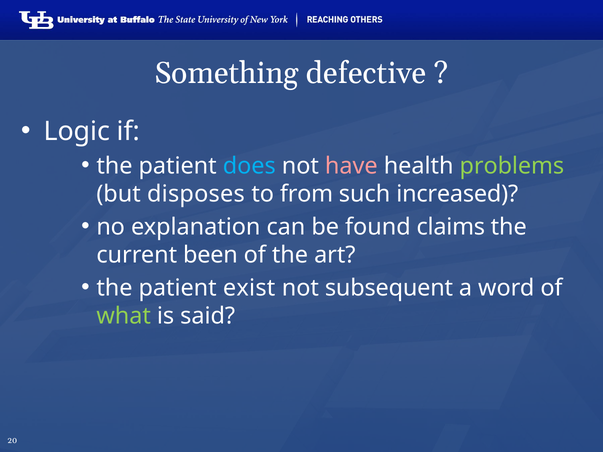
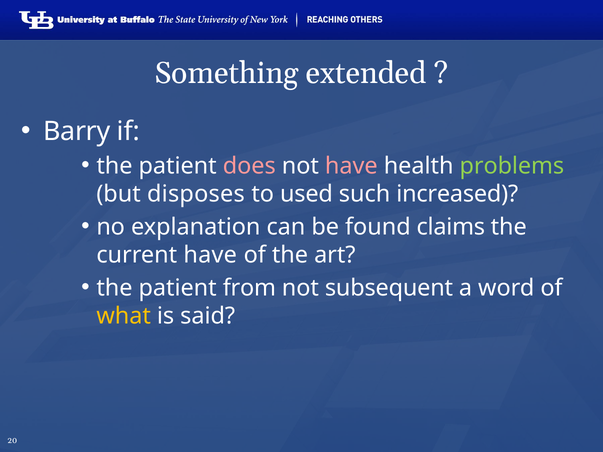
defective: defective -> extended
Logic: Logic -> Barry
does colour: light blue -> pink
from: from -> used
current been: been -> have
exist: exist -> from
what colour: light green -> yellow
